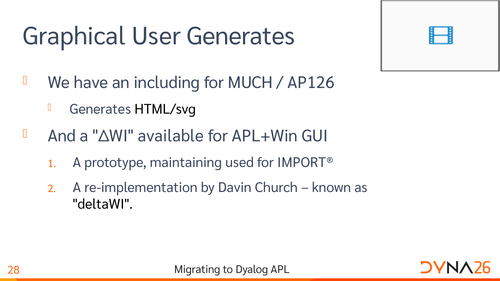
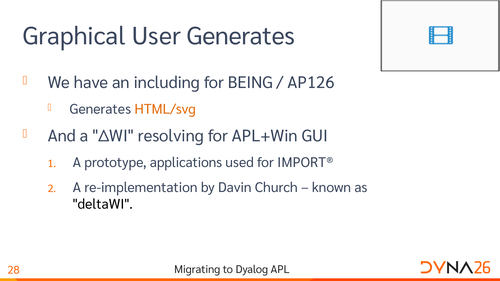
MUCH: MUCH -> BEING
HTML/svg colour: black -> orange
available: available -> resolving
maintaining: maintaining -> applications
